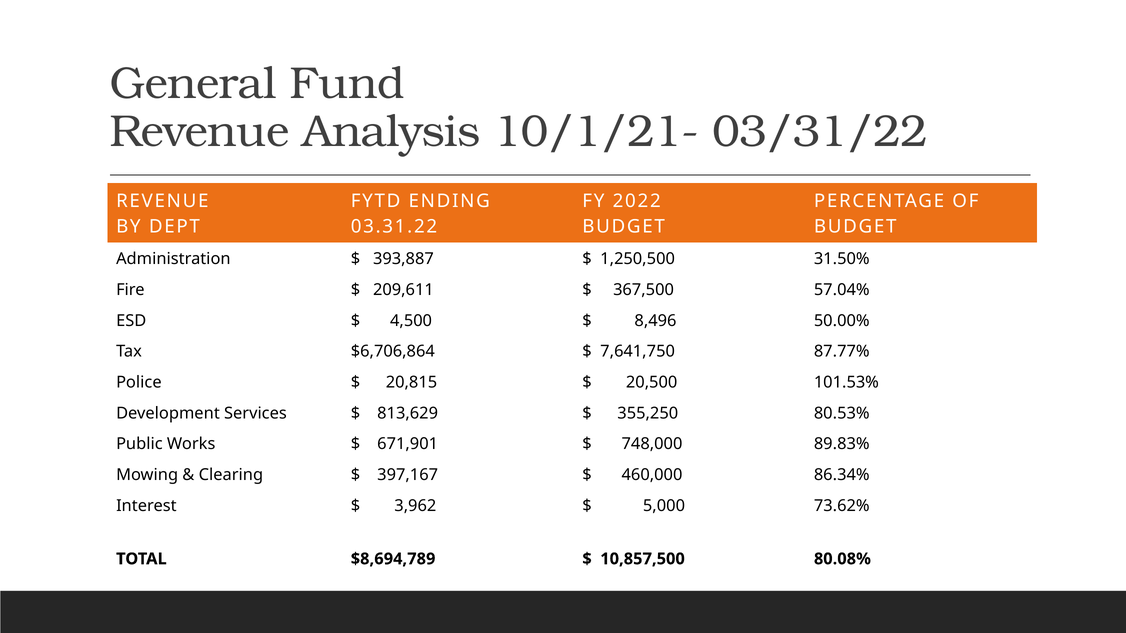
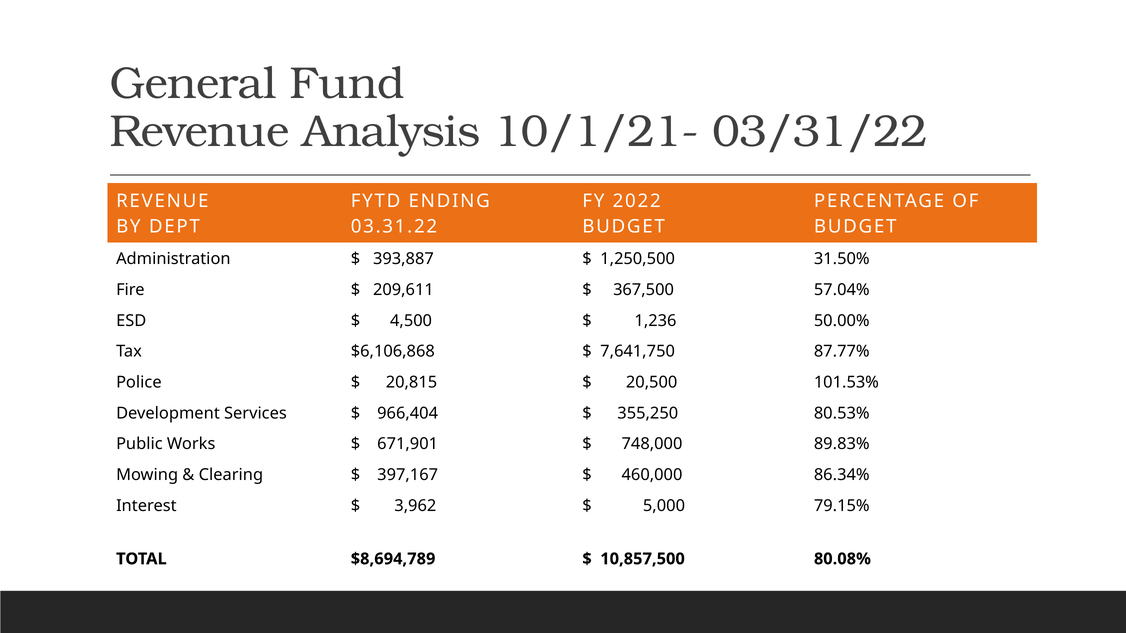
8,496: 8,496 -> 1,236
$6,706,864: $6,706,864 -> $6,106,868
813,629: 813,629 -> 966,404
73.62%: 73.62% -> 79.15%
